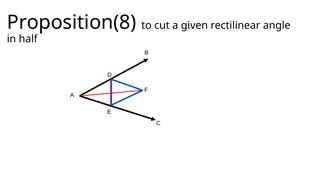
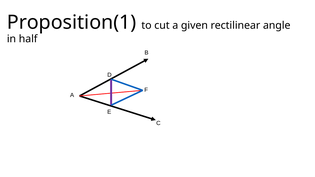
Proposition(8: Proposition(8 -> Proposition(1
